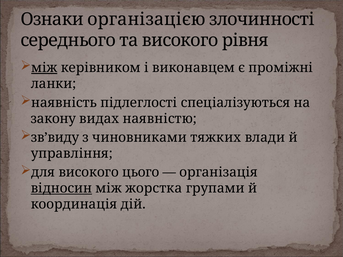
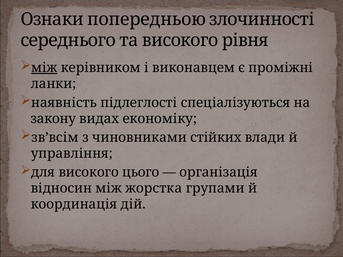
організацією: організацією -> попередньою
наявністю: наявністю -> економіку
зв’виду: зв’виду -> зв’всім
тяжких: тяжких -> стійких
відносин underline: present -> none
